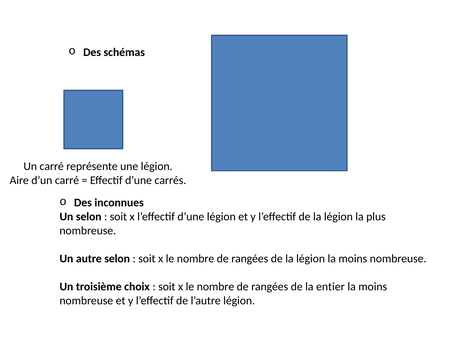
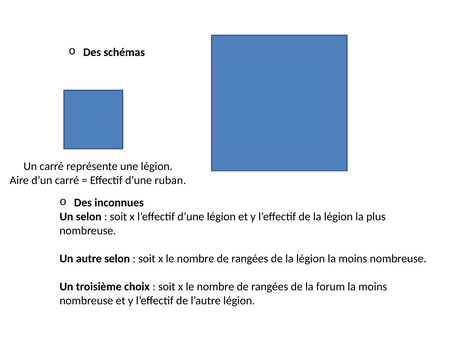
carrés: carrés -> ruban
entier: entier -> forum
